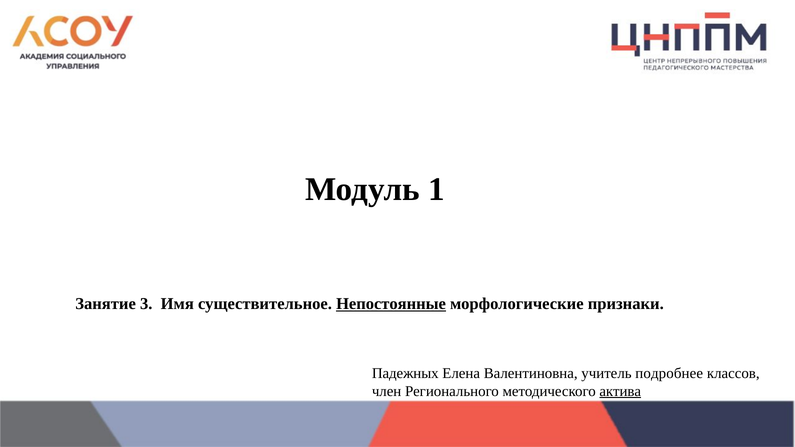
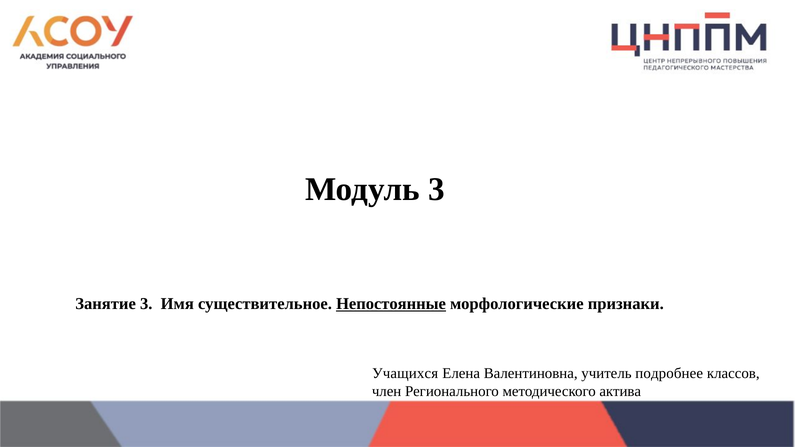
Модуль 1: 1 -> 3
Падежных: Падежных -> Учащихся
актива underline: present -> none
